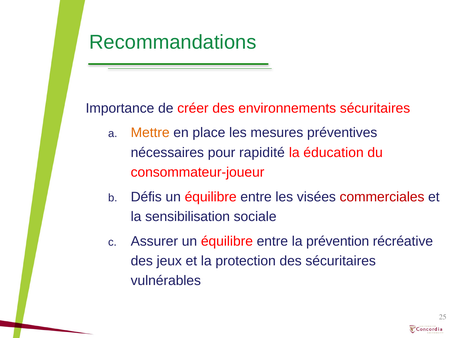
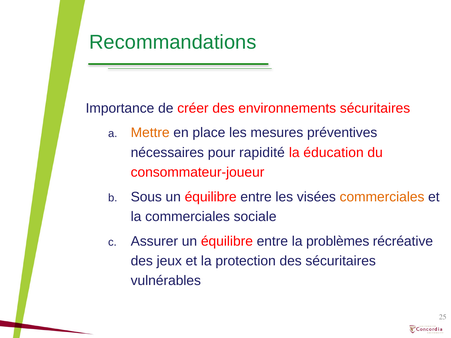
Défis: Défis -> Sous
commerciales at (382, 197) colour: red -> orange
la sensibilisation: sensibilisation -> commerciales
prévention: prévention -> problèmes
